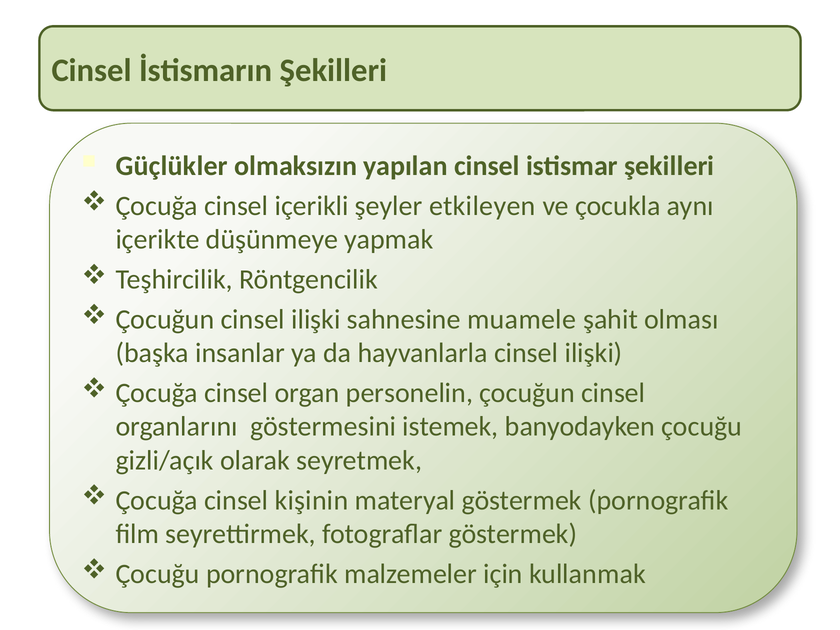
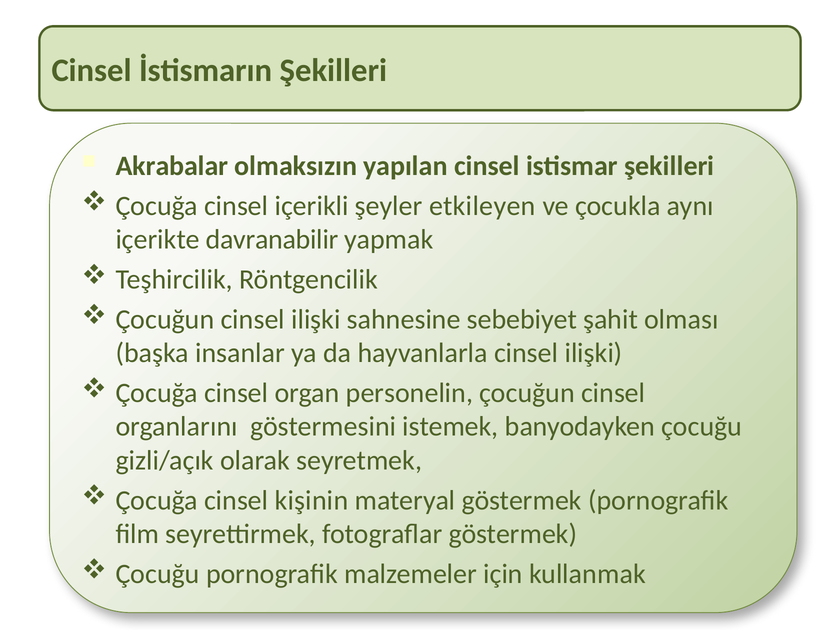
Güçlükler: Güçlükler -> Akrabalar
düşünmeye: düşünmeye -> davranabilir
muamele: muamele -> sebebiyet
